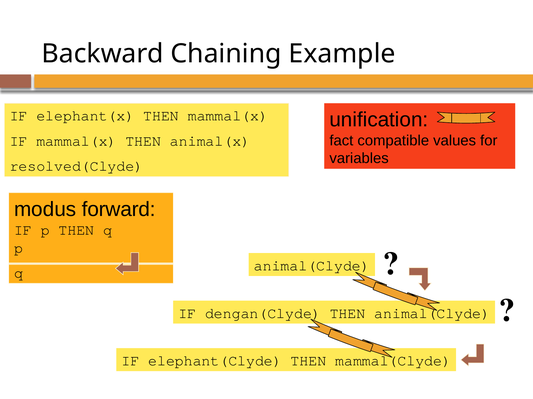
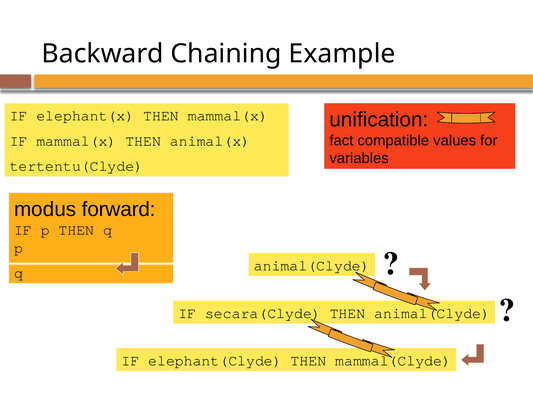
resolved(Clyde: resolved(Clyde -> tertentu(Clyde
dengan(Clyde: dengan(Clyde -> secara(Clyde
